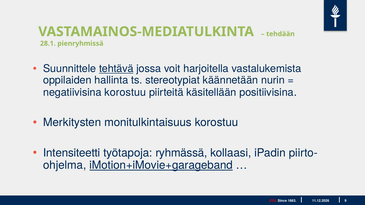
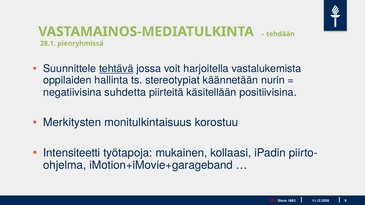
negatiivisina korostuu: korostuu -> suhdetta
ryhmässä: ryhmässä -> mukainen
iMotion+iMovie+garageband underline: present -> none
